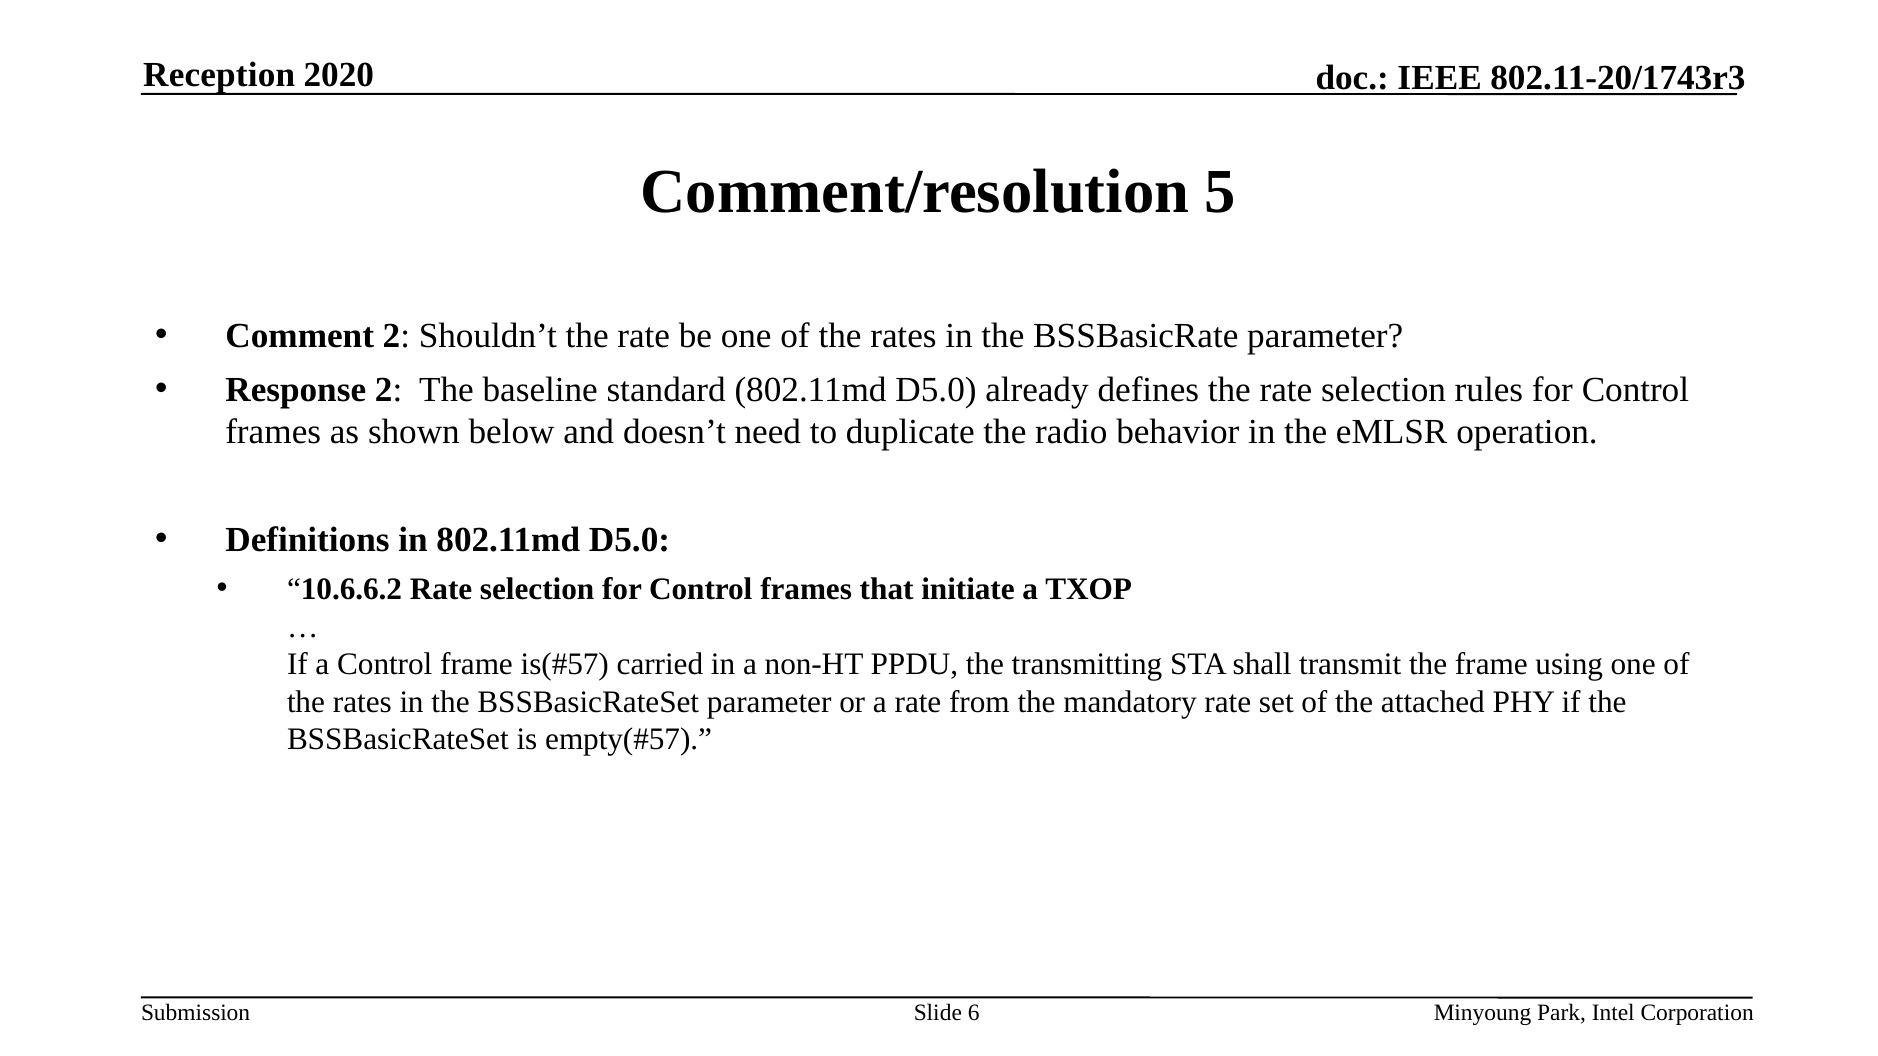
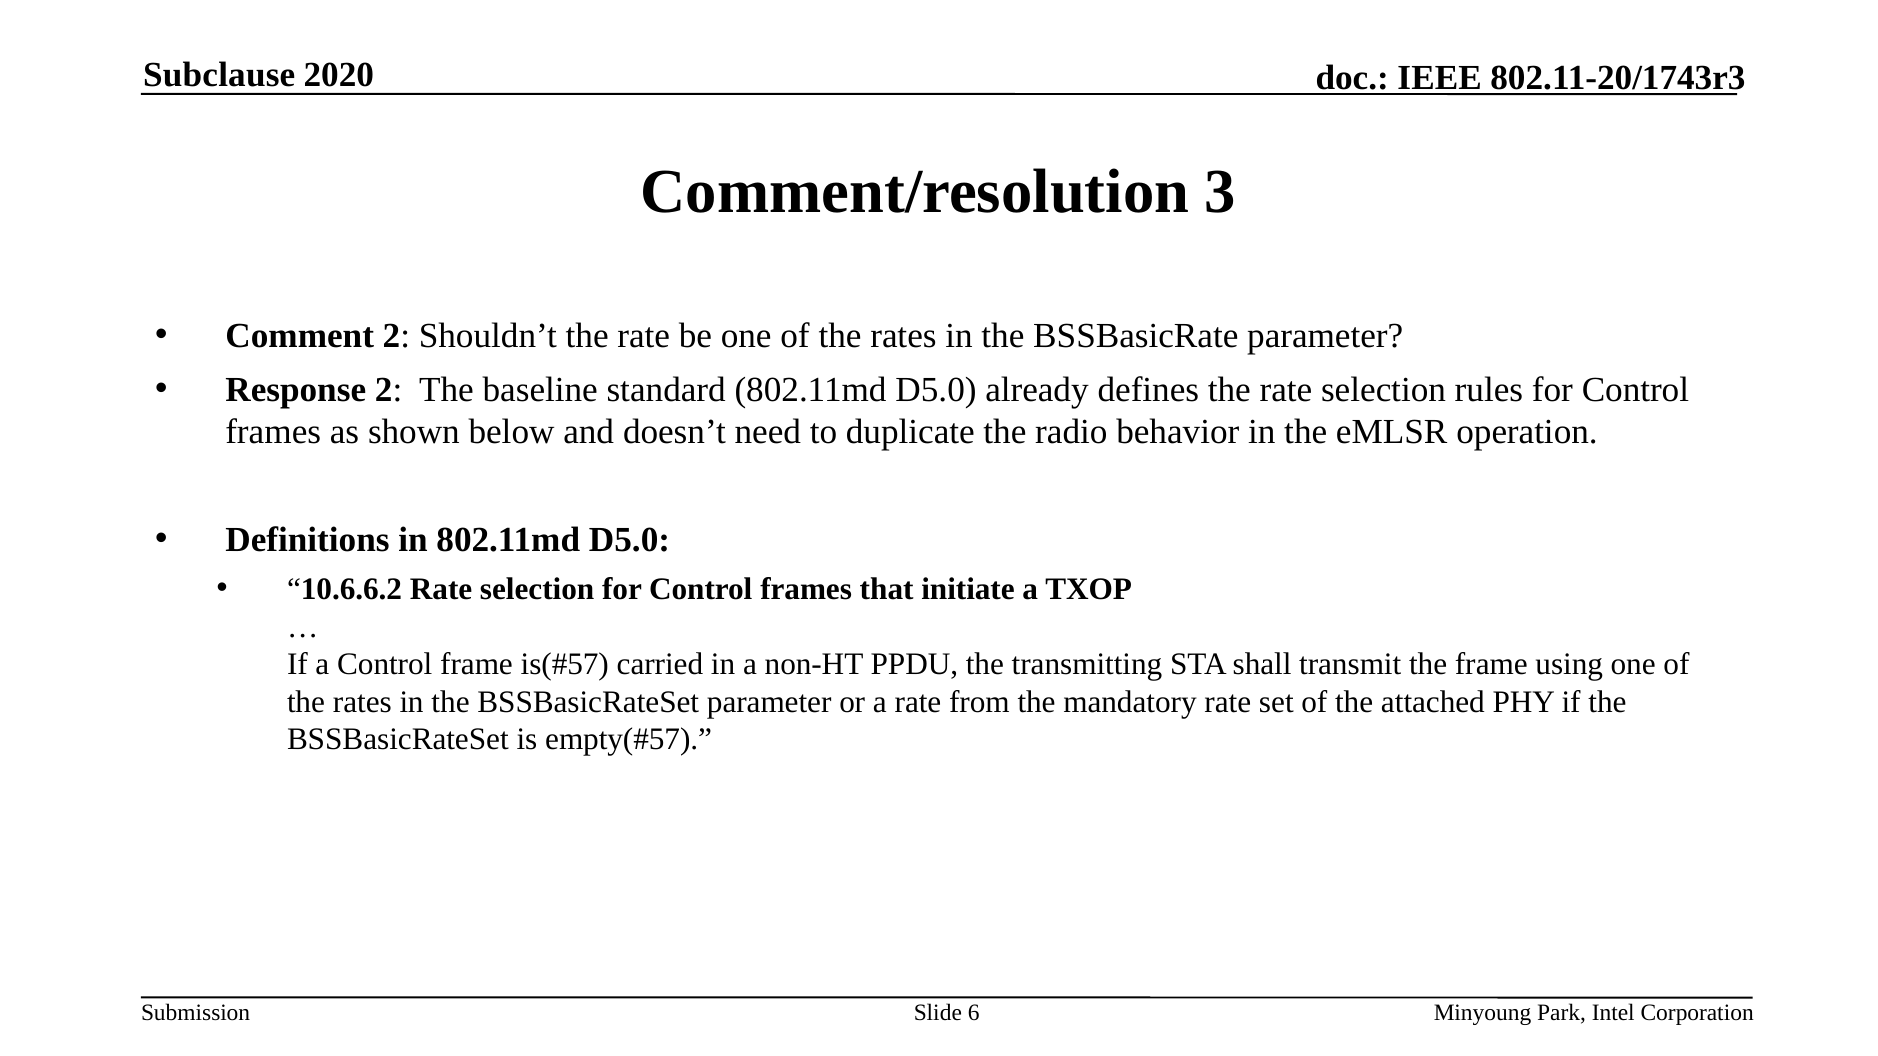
Reception: Reception -> Subclause
5: 5 -> 3
